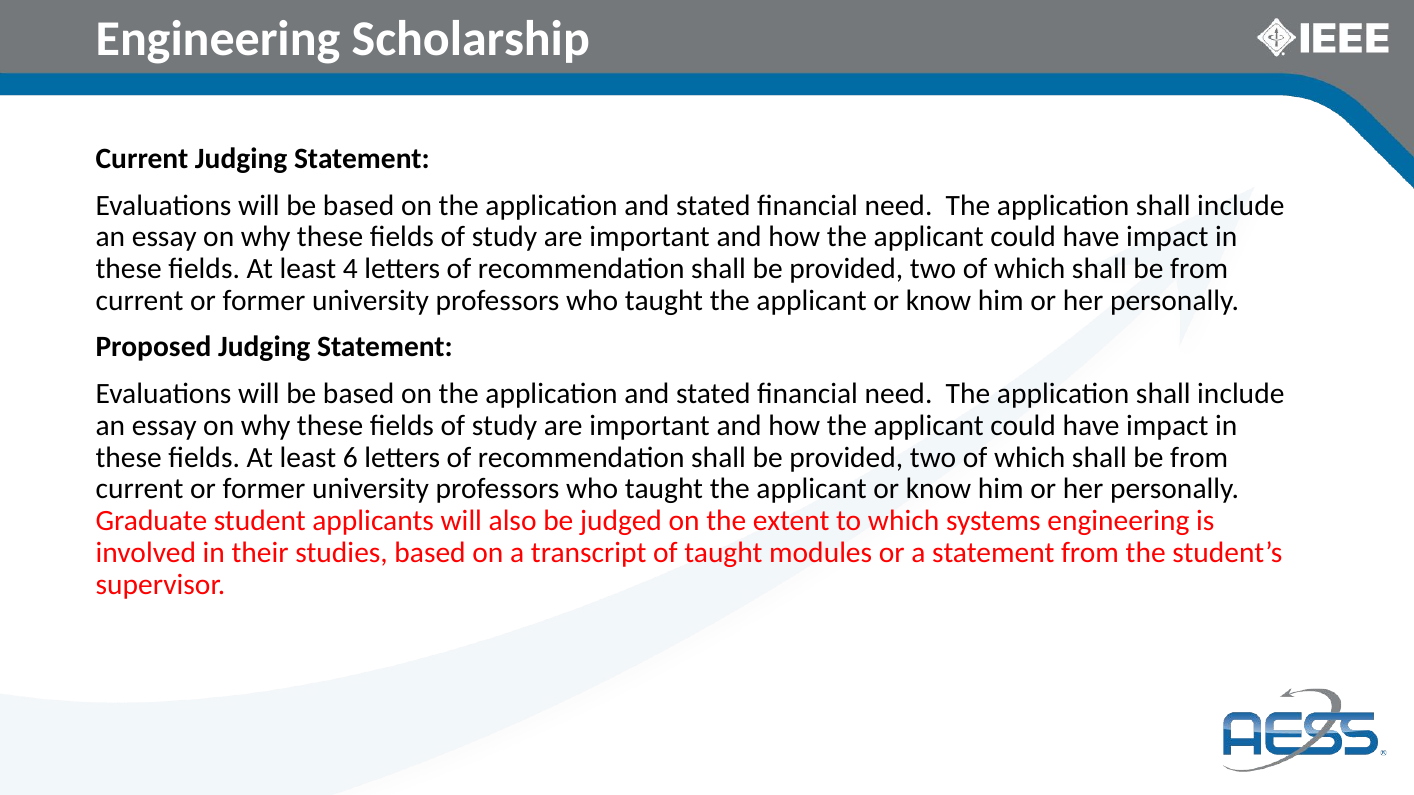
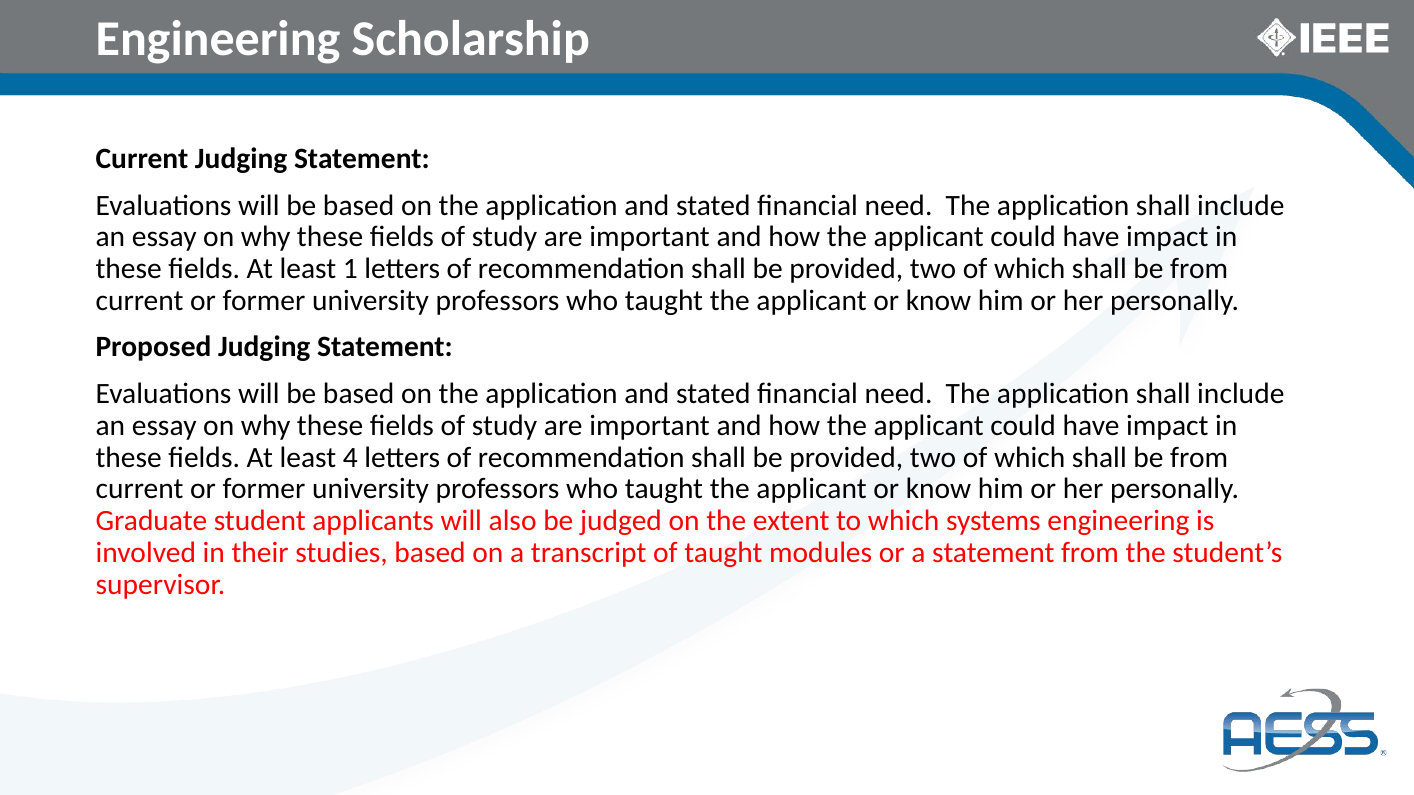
4: 4 -> 1
6: 6 -> 4
